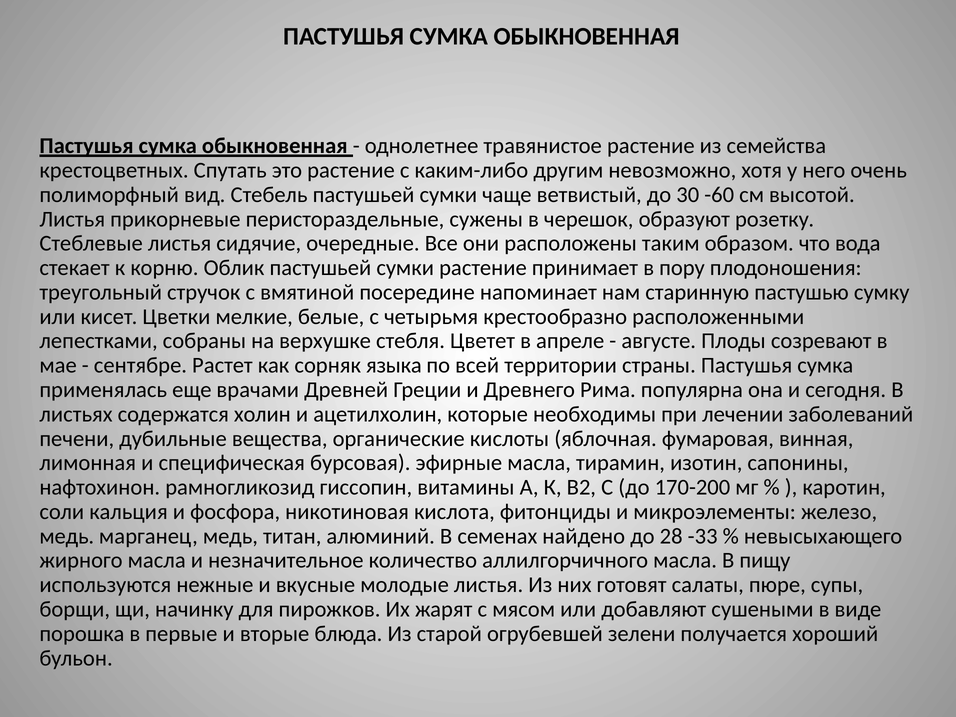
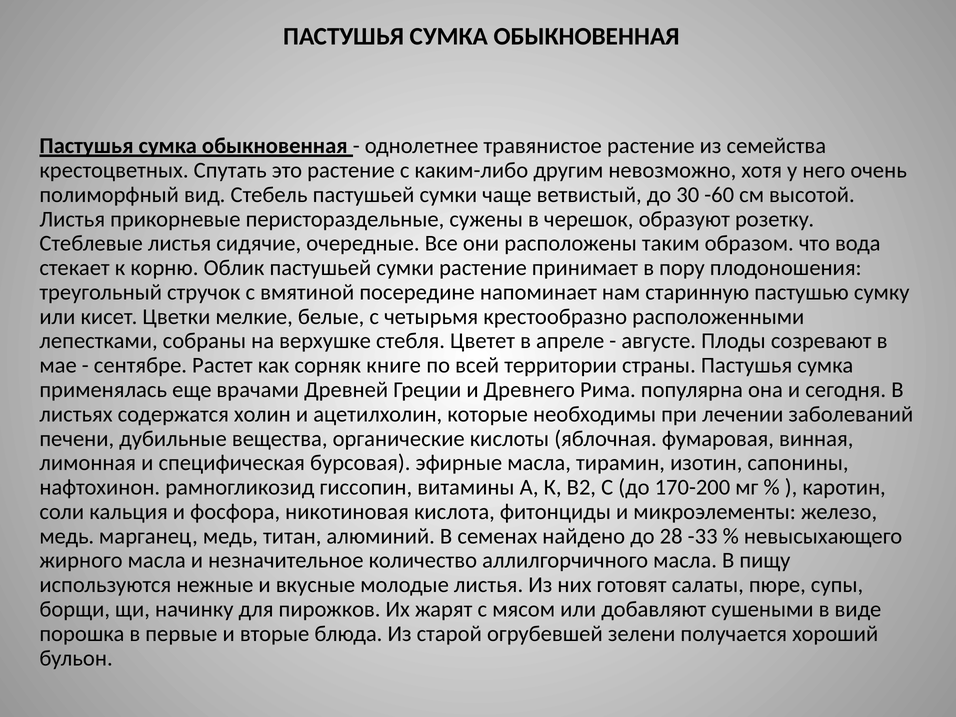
языка: языка -> книге
